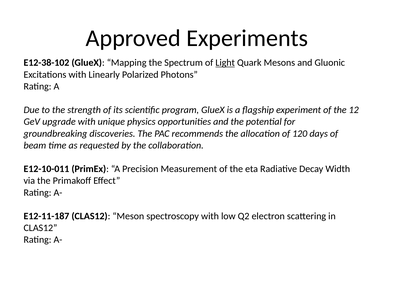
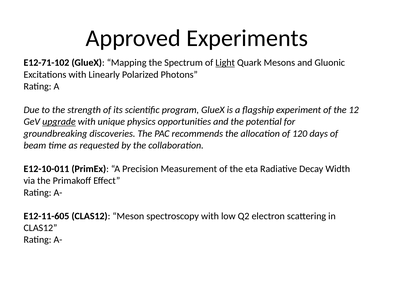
E12-38-102: E12-38-102 -> E12-71-102
upgrade underline: none -> present
E12-11-187: E12-11-187 -> E12-11-605
